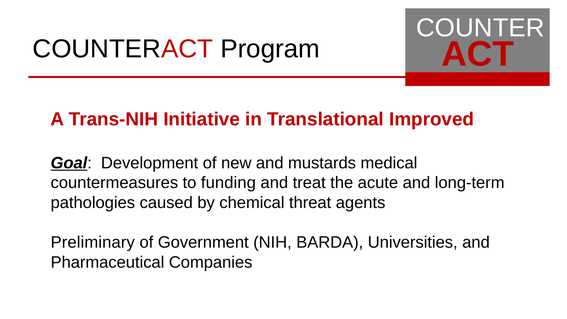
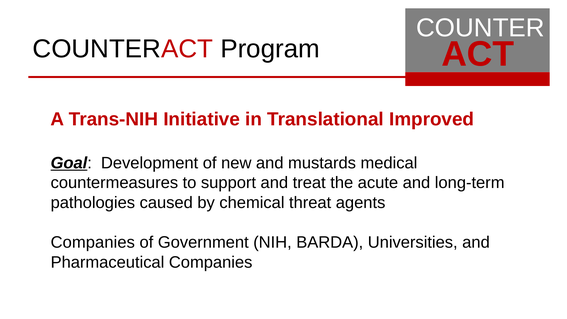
funding: funding -> support
Preliminary at (93, 242): Preliminary -> Companies
